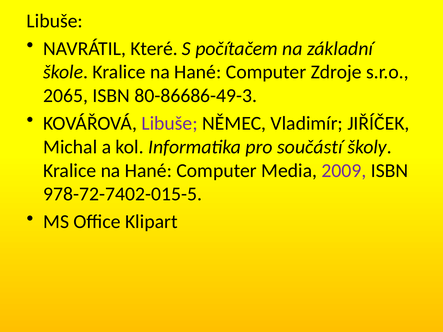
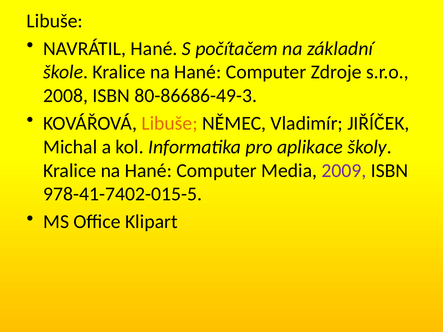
NAVRÁTIL Které: Které -> Hané
2065: 2065 -> 2008
Libuše at (170, 123) colour: purple -> orange
součástí: součástí -> aplikace
978-72-7402-015-5: 978-72-7402-015-5 -> 978-41-7402-015-5
